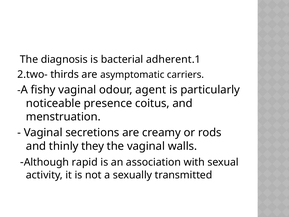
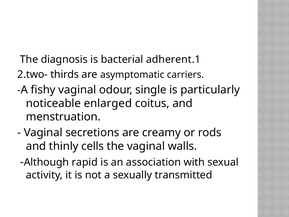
agent: agent -> single
presence: presence -> enlarged
they: they -> cells
